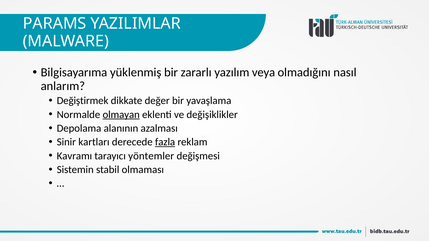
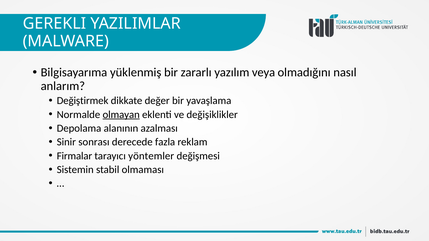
PARAMS: PARAMS -> GEREKLI
kartları: kartları -> sonrası
fazla underline: present -> none
Kavramı: Kavramı -> Firmalar
